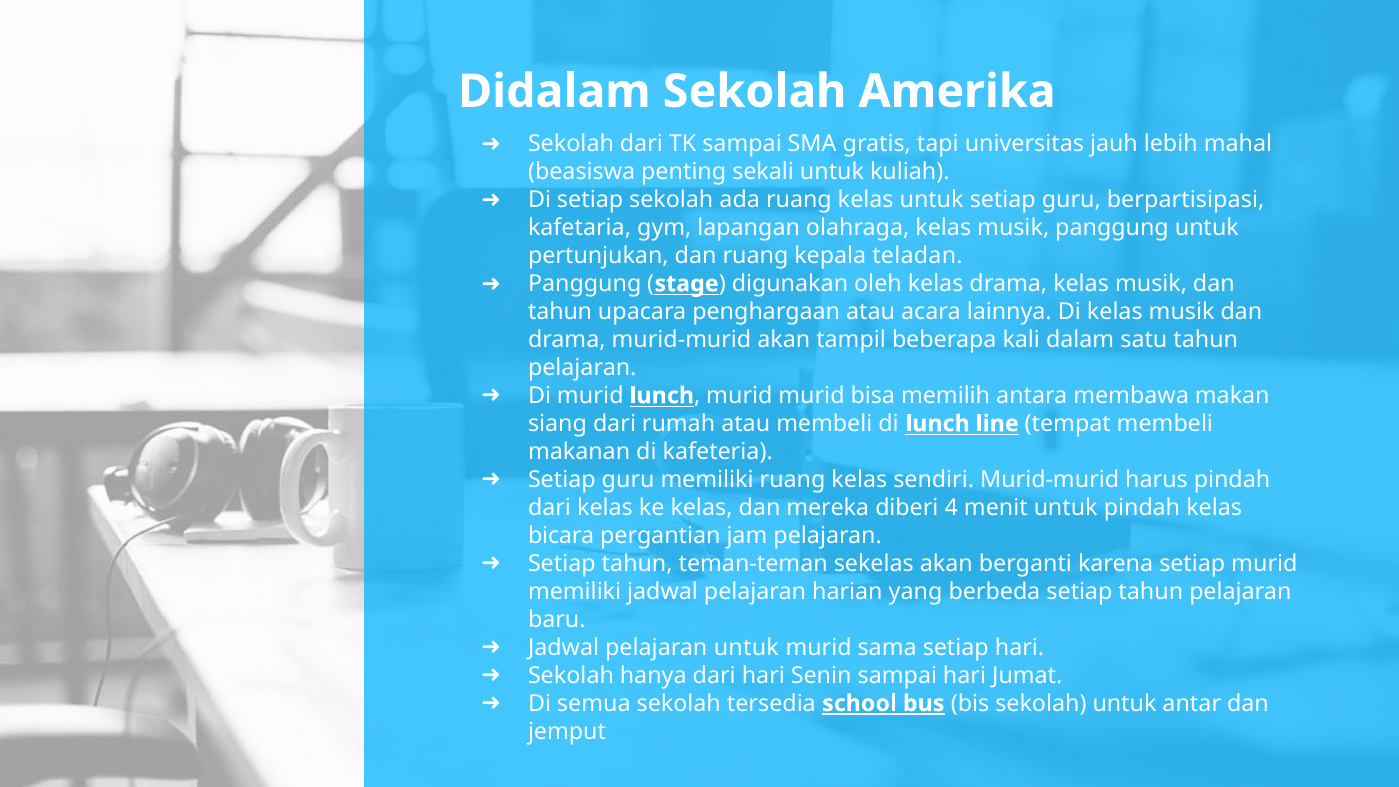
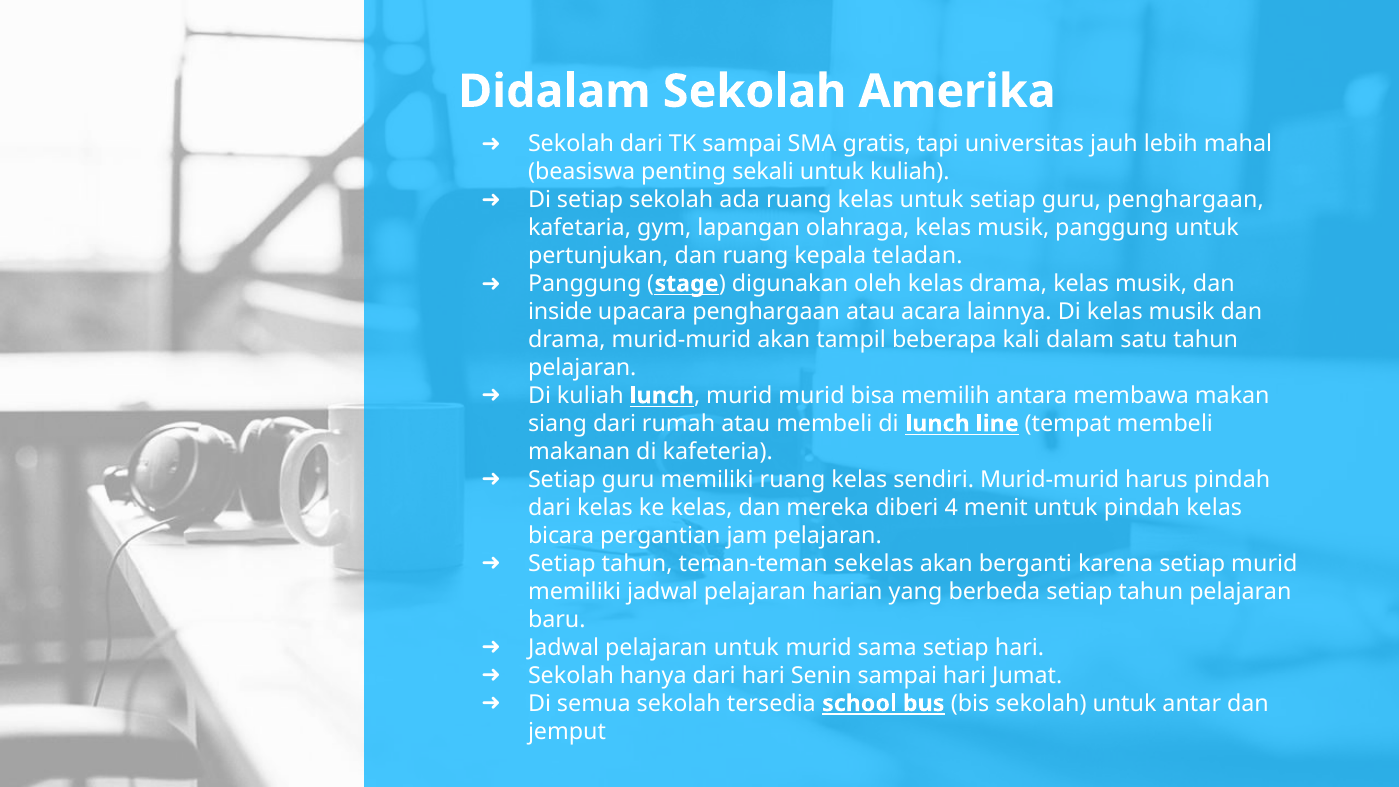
guru berpartisipasi: berpartisipasi -> penghargaan
tahun at (560, 312): tahun -> inside
Di murid: murid -> kuliah
